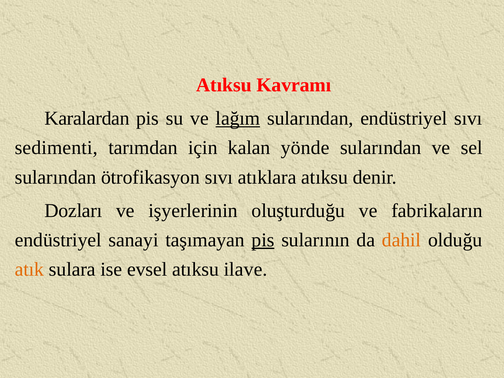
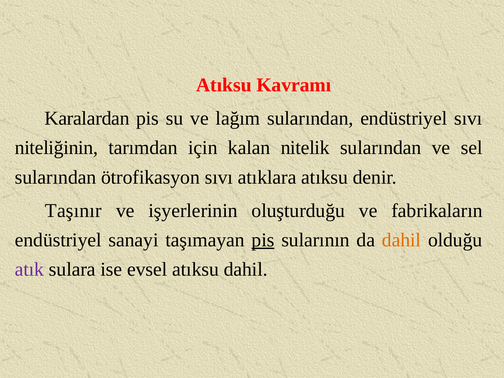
lağım underline: present -> none
sedimenti: sedimenti -> niteliğinin
yönde: yönde -> nitelik
Dozları: Dozları -> Taşınır
atık colour: orange -> purple
atıksu ilave: ilave -> dahil
